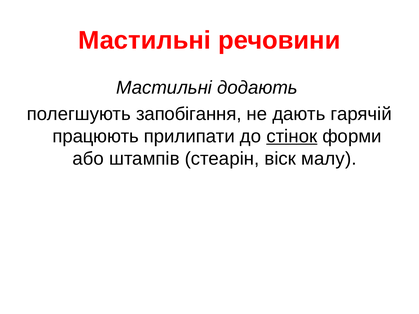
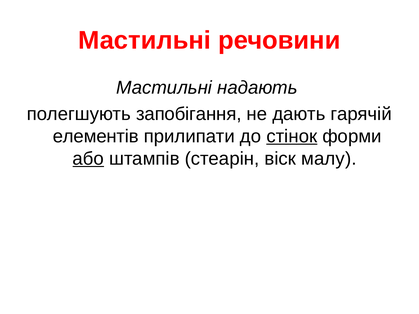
додають: додають -> надають
працюють: працюють -> елементів
або underline: none -> present
